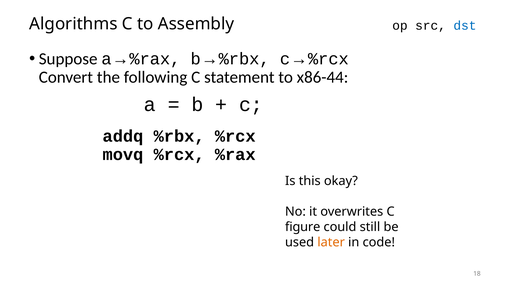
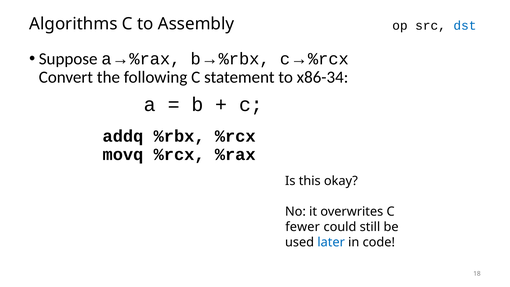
x86-44: x86-44 -> x86-34
figure: figure -> fewer
later colour: orange -> blue
